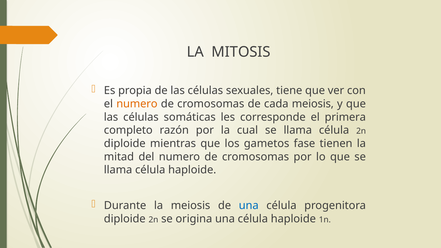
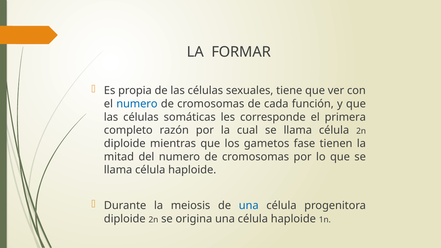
MITOSIS: MITOSIS -> FORMAR
numero at (137, 104) colour: orange -> blue
cada meiosis: meiosis -> función
